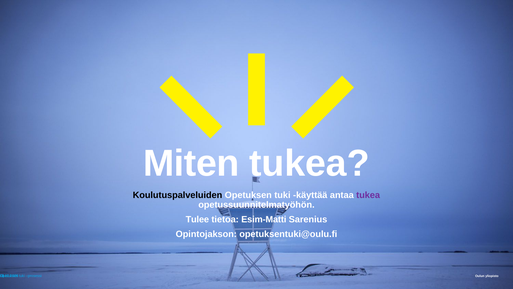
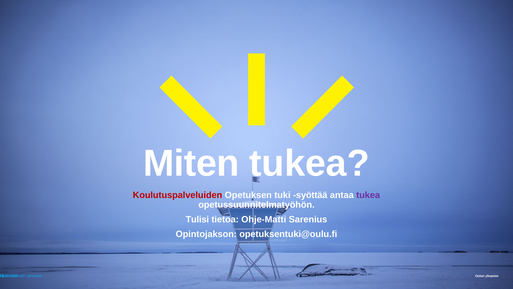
Koulutuspalveluiden colour: black -> red
käyttää: käyttää -> syöttää
Tulee: Tulee -> Tulisi
Esim-Matti: Esim-Matti -> Ohje-Matti
